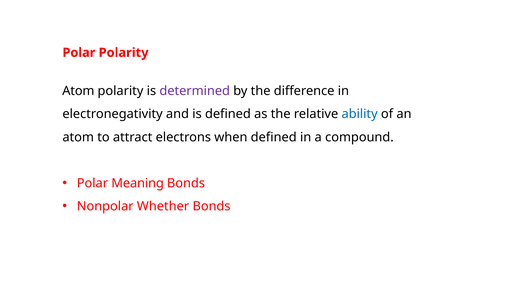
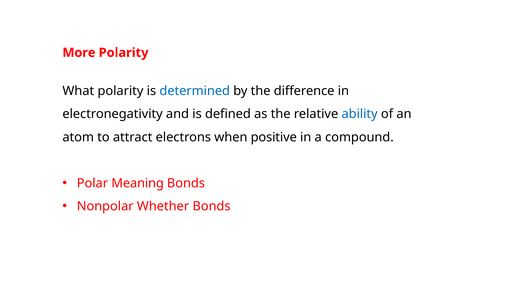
Polar at (79, 53): Polar -> More
Atom at (78, 91): Atom -> What
determined colour: purple -> blue
when defined: defined -> positive
